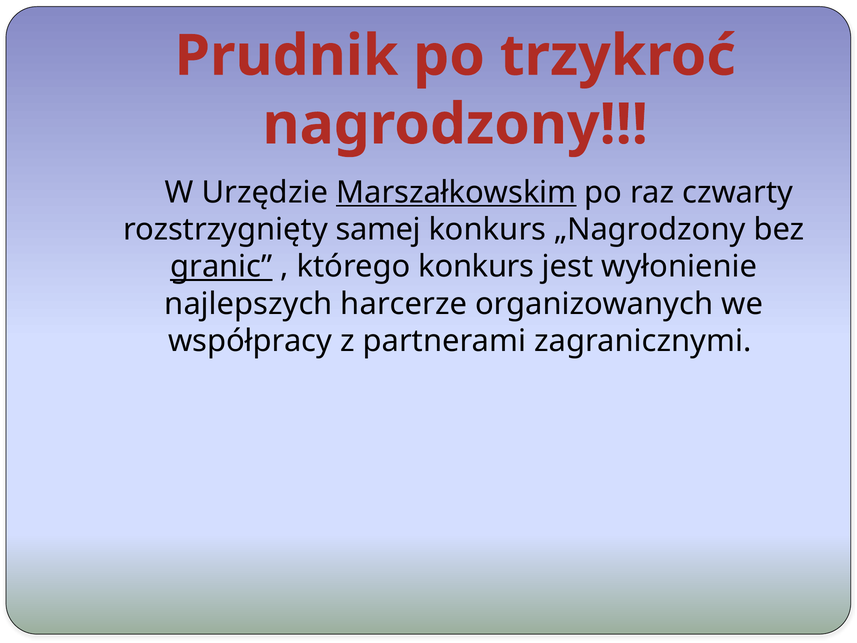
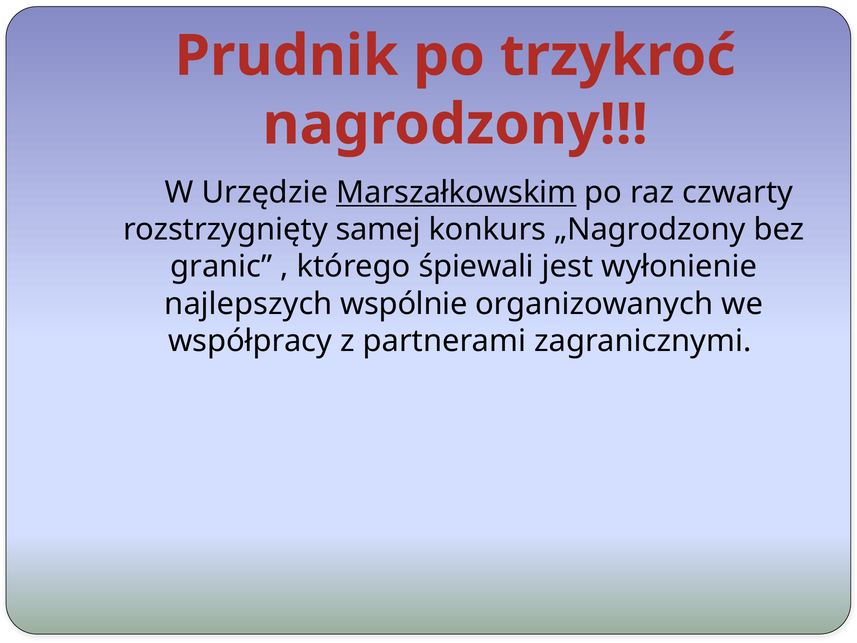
granic underline: present -> none
którego konkurs: konkurs -> śpiewali
harcerze: harcerze -> wspólnie
